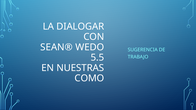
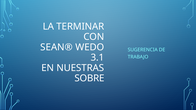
DIALOGAR: DIALOGAR -> TERMINAR
5.5: 5.5 -> 3.1
COMO: COMO -> SOBRE
